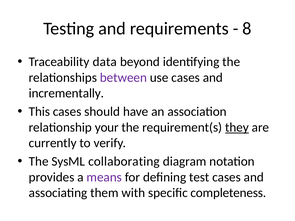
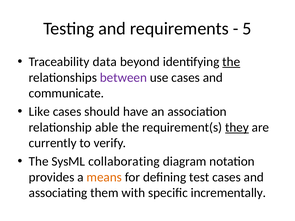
8: 8 -> 5
the at (231, 62) underline: none -> present
incrementally: incrementally -> communicate
This: This -> Like
your: your -> able
means colour: purple -> orange
completeness: completeness -> incrementally
